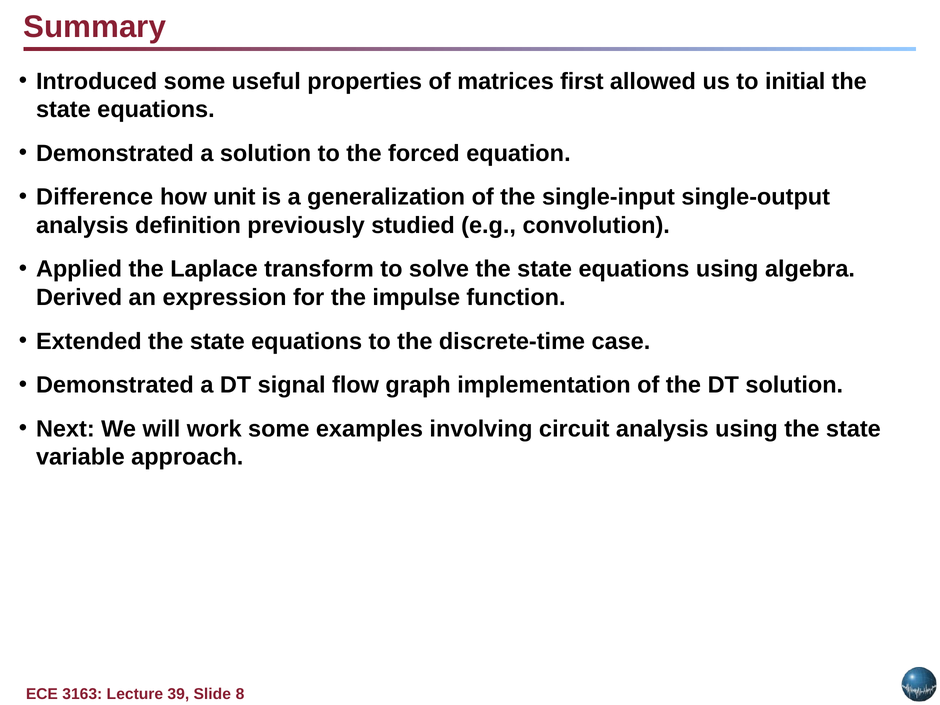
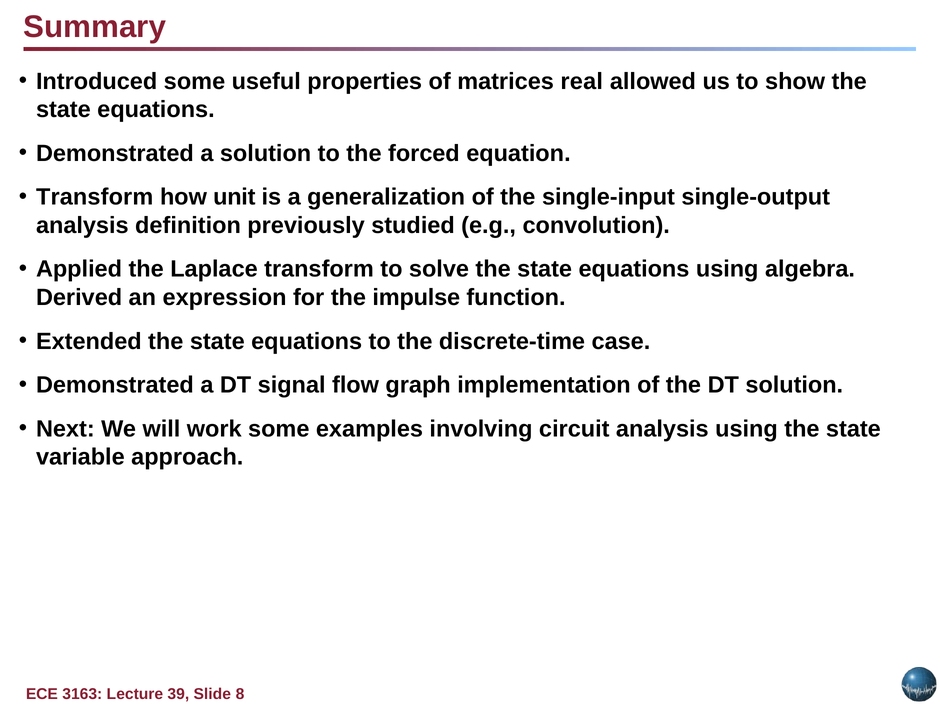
first: first -> real
initial: initial -> show
Difference at (95, 197): Difference -> Transform
